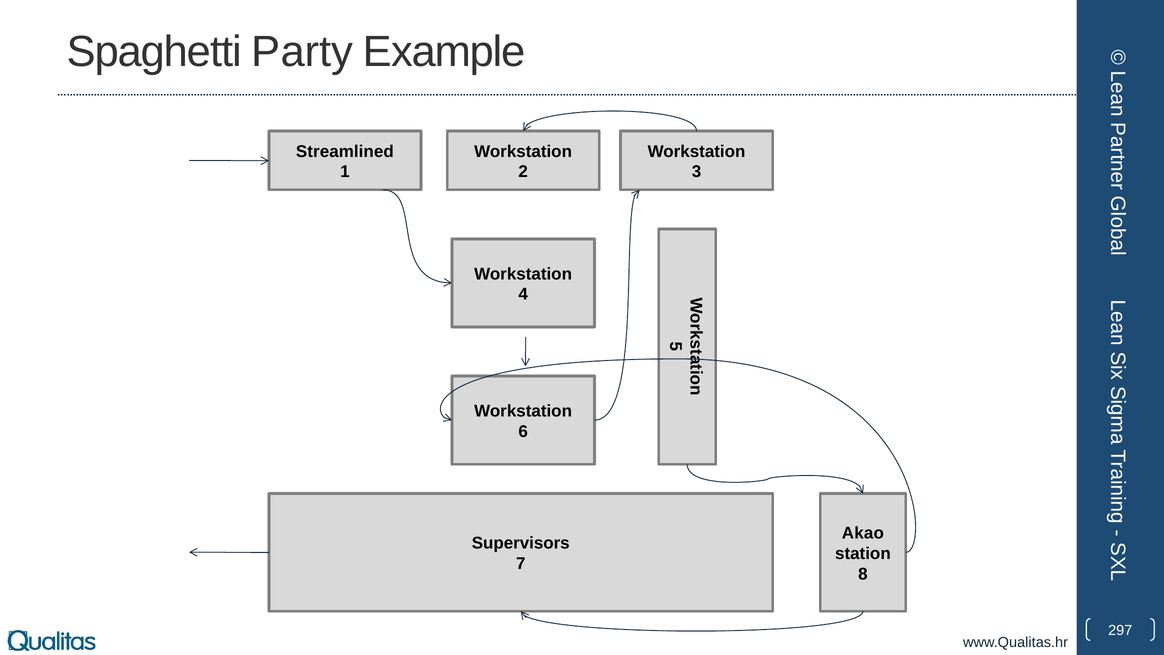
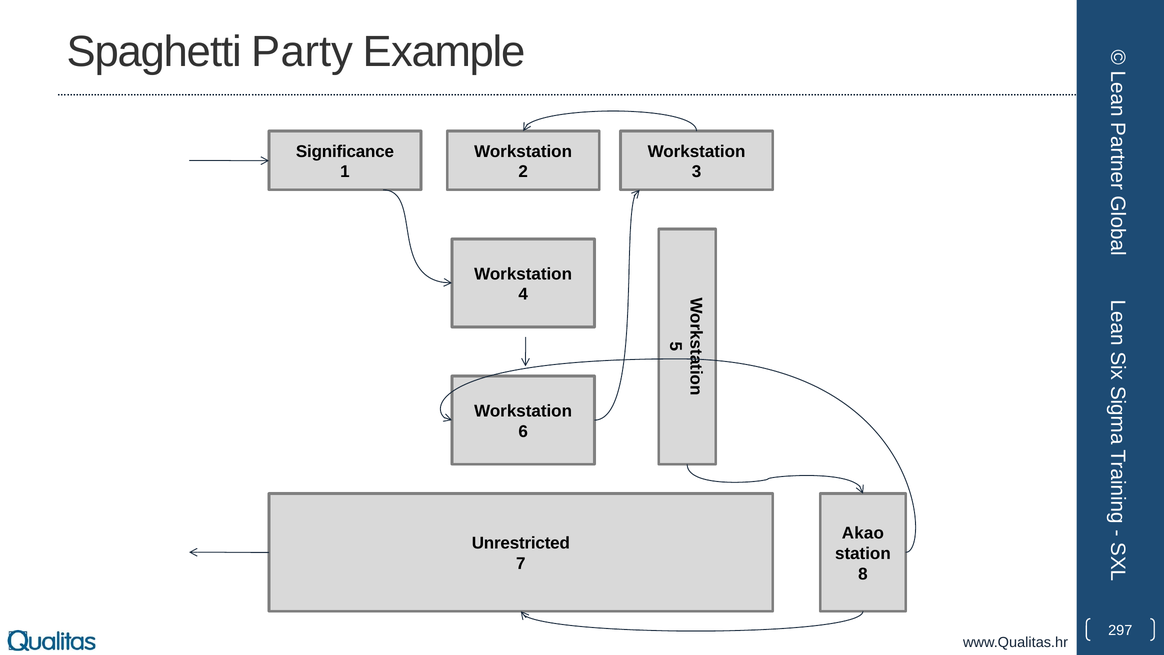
Streamlined: Streamlined -> Significance
Supervisors: Supervisors -> Unrestricted
